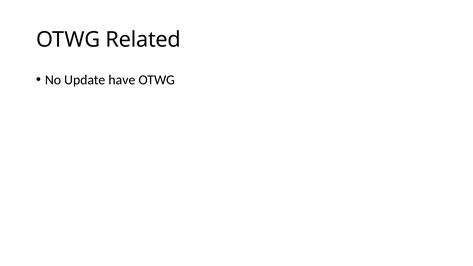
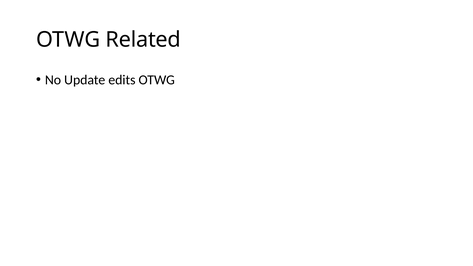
have: have -> edits
